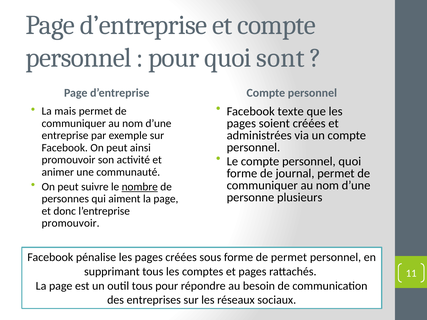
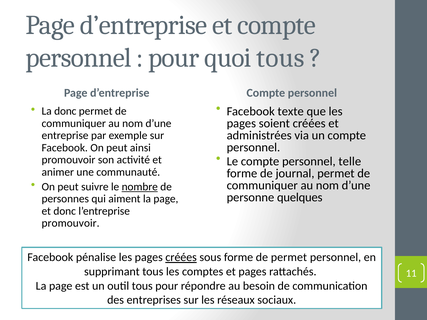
quoi sont: sont -> tous
La mais: mais -> donc
personnel quoi: quoi -> telle
plusieurs: plusieurs -> quelques
créées at (181, 258) underline: none -> present
